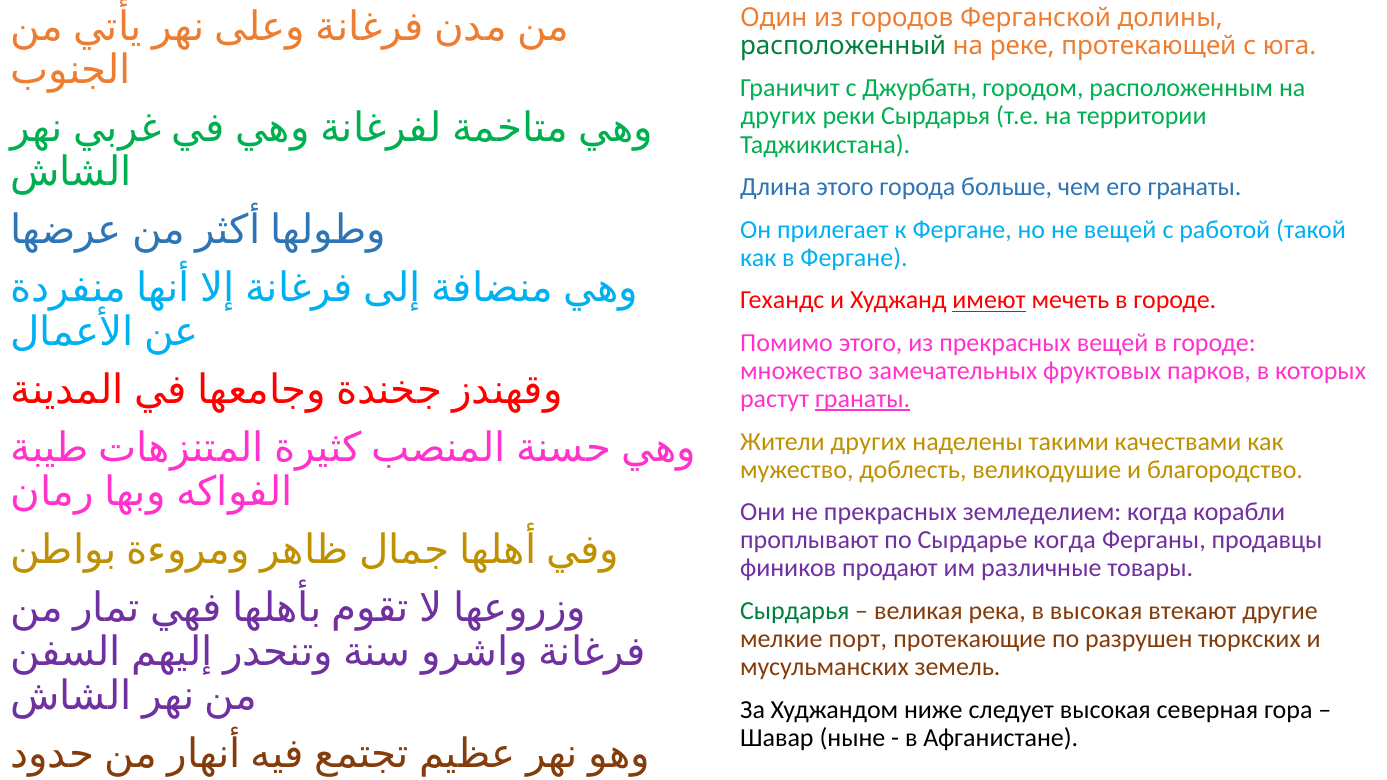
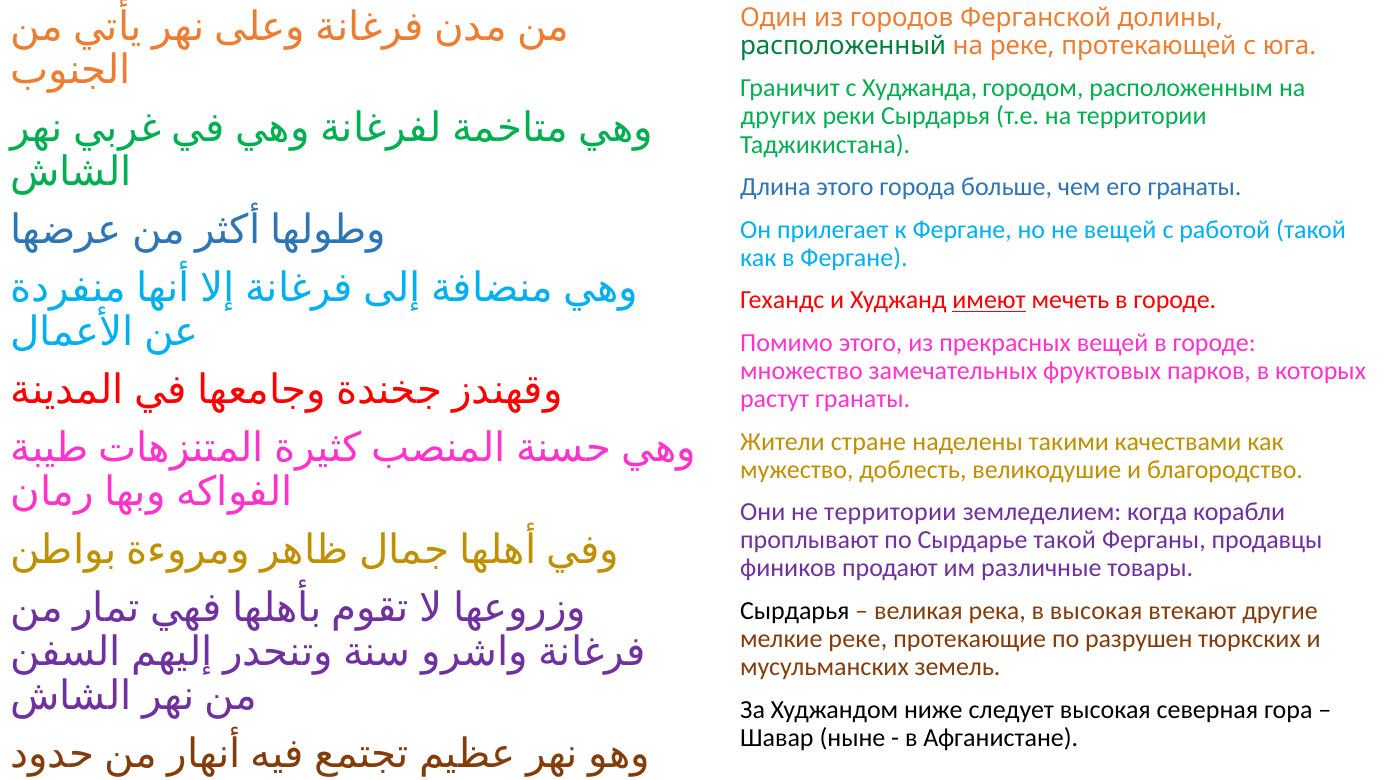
Джурбатн: Джурбатн -> Худжанда
гранаты at (863, 399) underline: present -> none
Жители других: других -> стране
не прекрасных: прекрасных -> территории
Сырдарье когда: когда -> такой
Сырдарья at (795, 611) colour: green -> black
мелкие порт: порт -> реке
